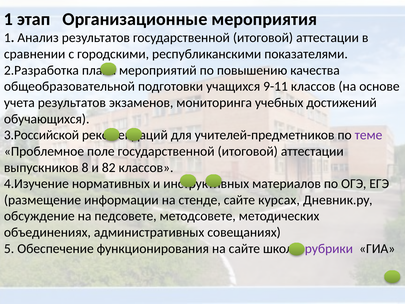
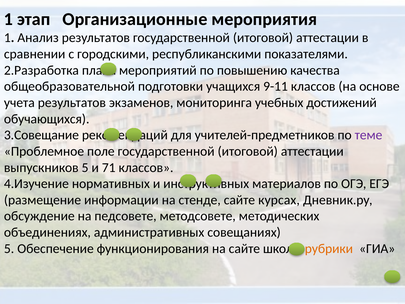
3.Российской: 3.Российской -> 3.Совещание
выпускников 8: 8 -> 5
82: 82 -> 71
рубрики colour: purple -> orange
